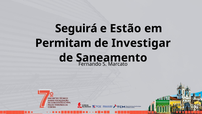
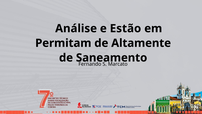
Seguirá: Seguirá -> Análise
Investigar: Investigar -> Altamente
